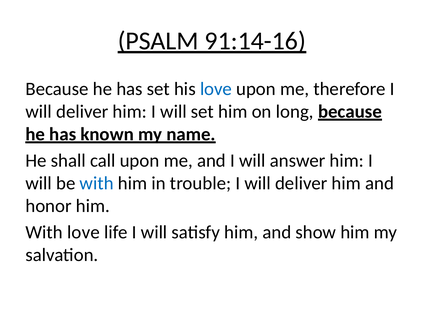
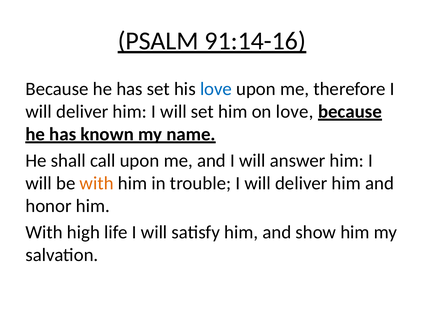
on long: long -> love
with at (97, 183) colour: blue -> orange
With love: love -> high
